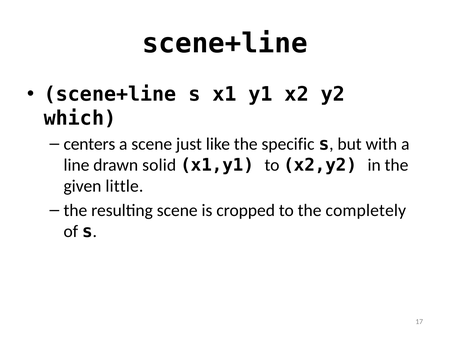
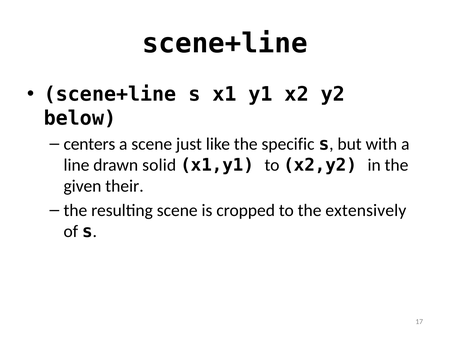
which: which -> below
little: little -> their
completely: completely -> extensively
